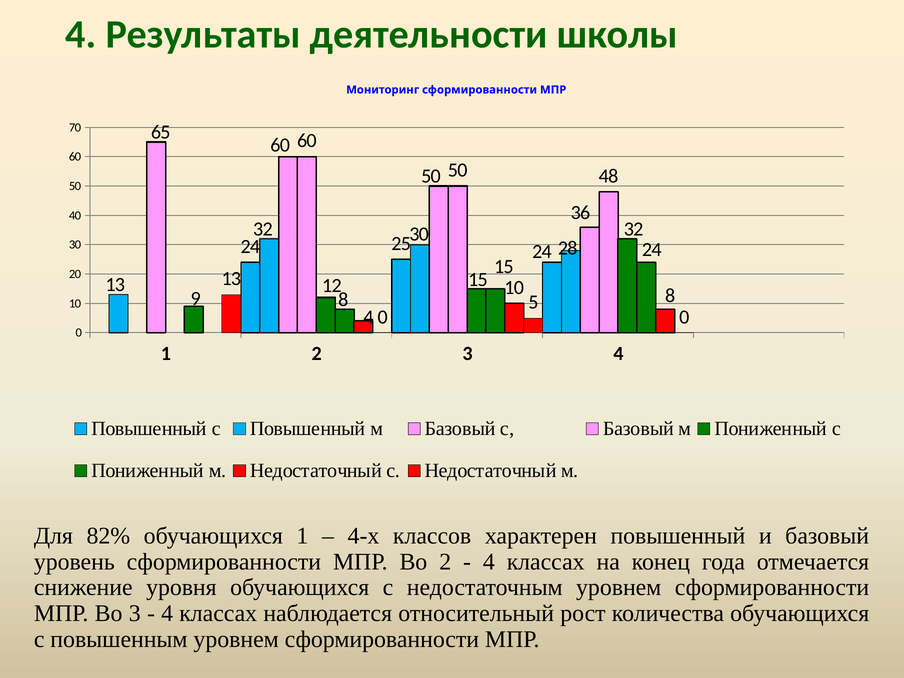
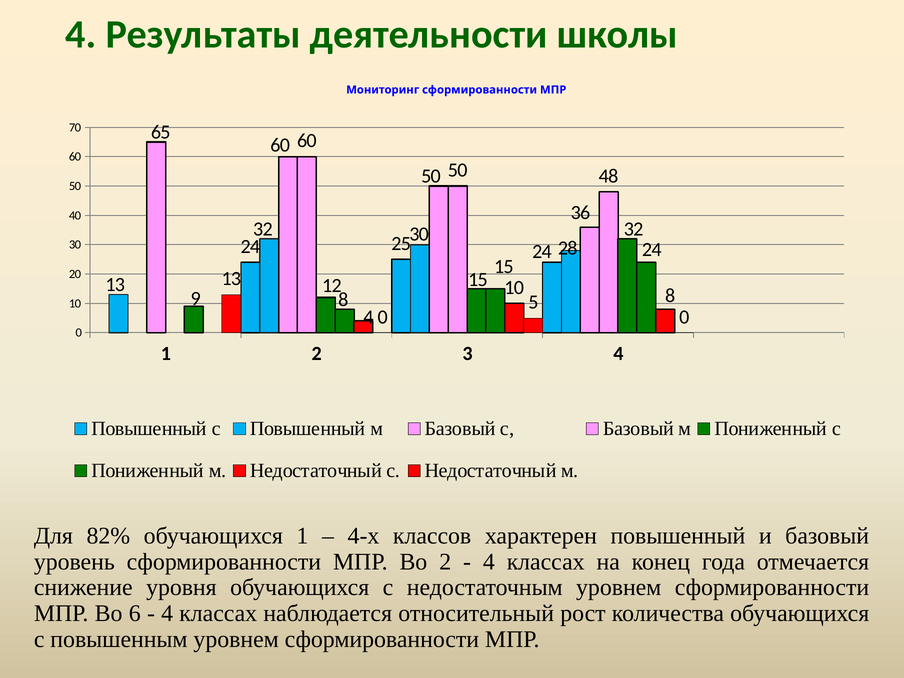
Во 3: 3 -> 6
